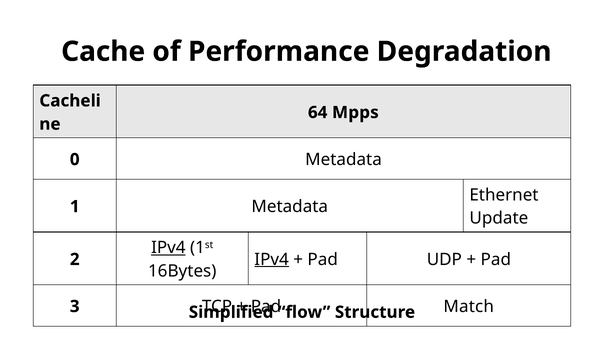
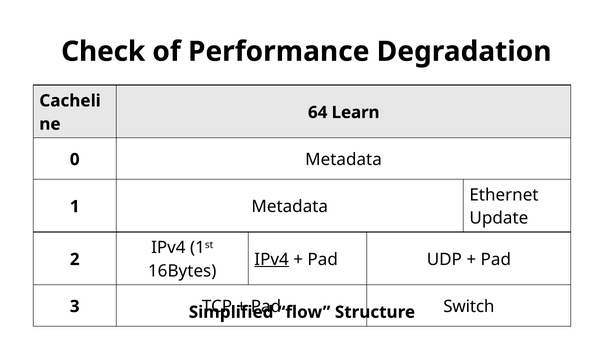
Cache: Cache -> Check
Mpps: Mpps -> Learn
IPv4 at (168, 248) underline: present -> none
Match: Match -> Switch
